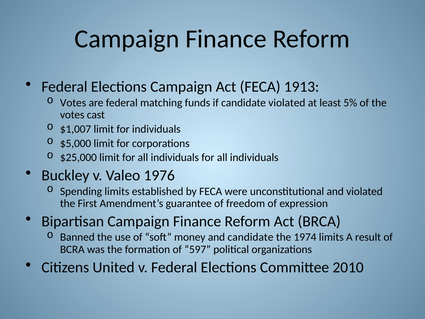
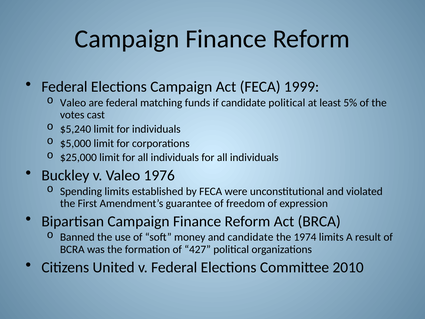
1913: 1913 -> 1999
Votes at (73, 103): Votes -> Valeo
candidate violated: violated -> political
$1,007: $1,007 -> $5,240
597: 597 -> 427
